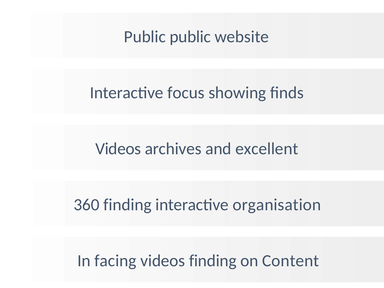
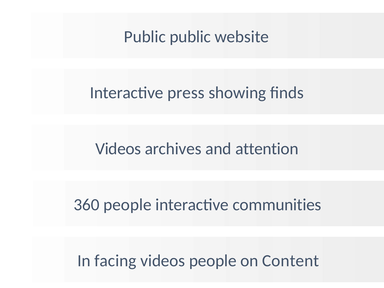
focus: focus -> press
excellent: excellent -> attention
360 finding: finding -> people
organisation: organisation -> communities
videos finding: finding -> people
